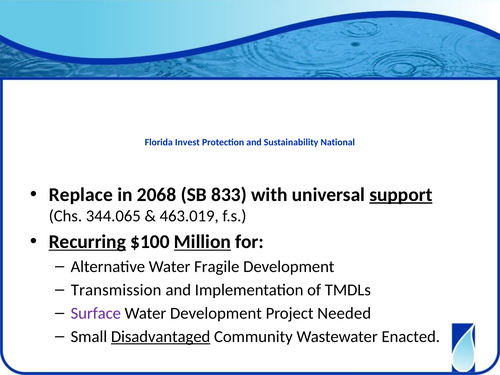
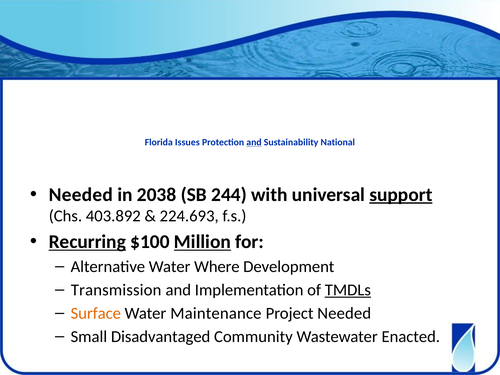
Invest: Invest -> Issues
and at (254, 142) underline: none -> present
Replace at (81, 195): Replace -> Needed
2068: 2068 -> 2038
833: 833 -> 244
344.065: 344.065 -> 403.892
463.019: 463.019 -> 224.693
Fragile: Fragile -> Where
TMDLs underline: none -> present
Surface colour: purple -> orange
Water Development: Development -> Maintenance
Disadvantaged underline: present -> none
